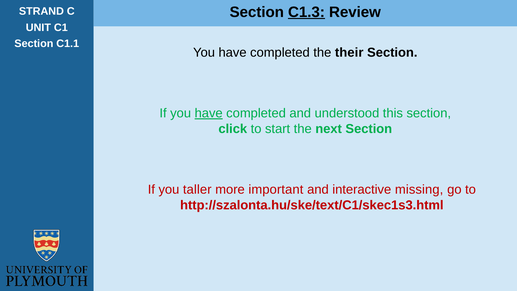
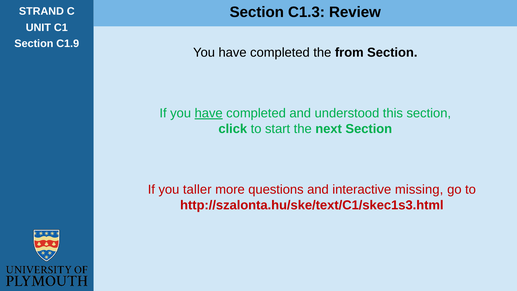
C1.3 underline: present -> none
C1.1: C1.1 -> C1.9
their: their -> from
important: important -> questions
